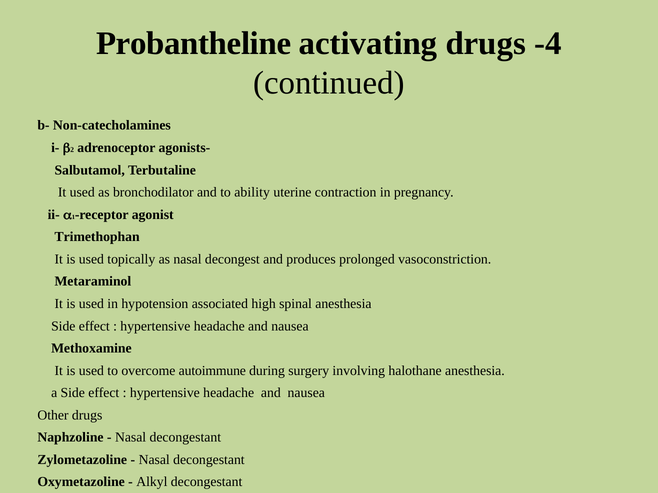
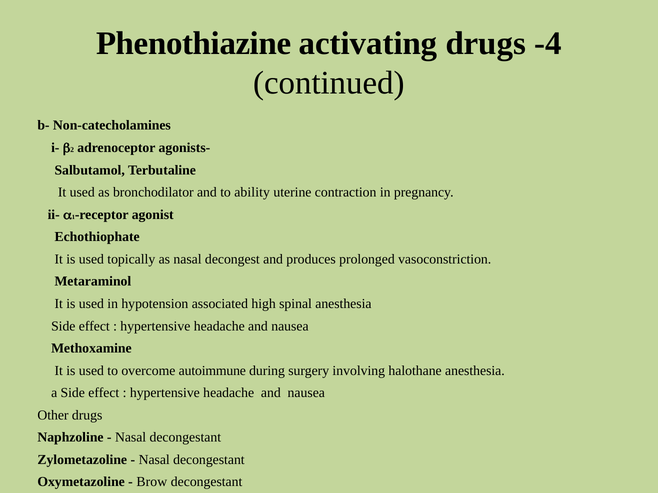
Probantheline: Probantheline -> Phenothiazine
Trimethophan: Trimethophan -> Echothiophate
Alkyl: Alkyl -> Brow
